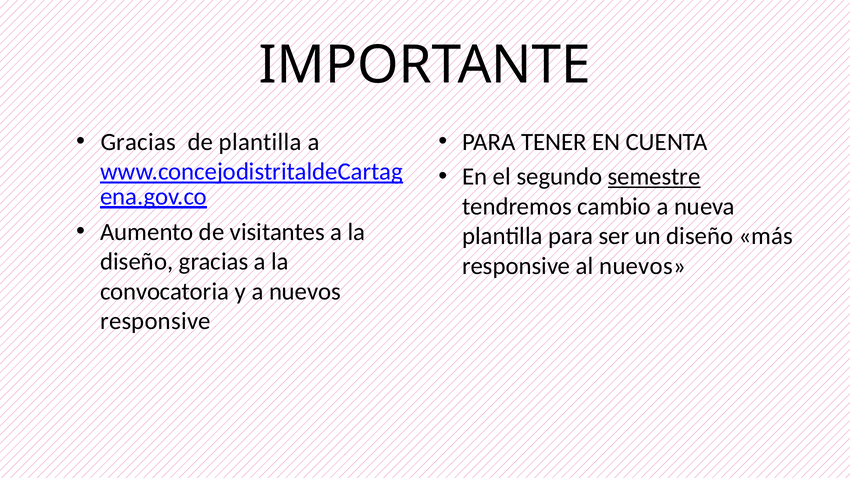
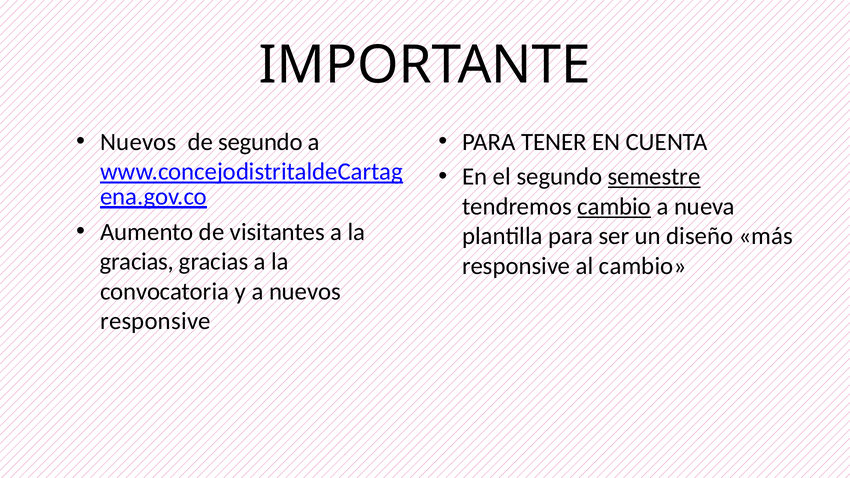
Gracias at (138, 142): Gracias -> Nuevos
de plantilla: plantilla -> segundo
cambio at (614, 207) underline: none -> present
diseño at (137, 262): diseño -> gracias
al nuevos: nuevos -> cambio
